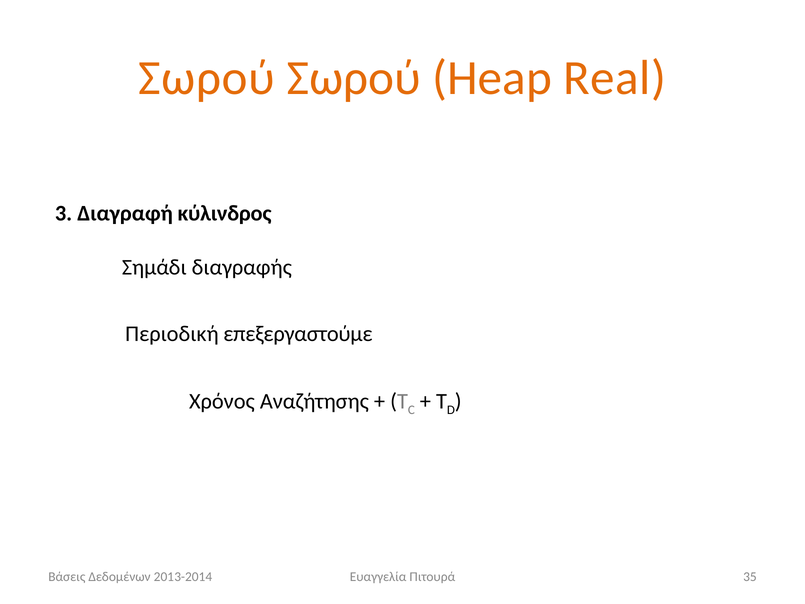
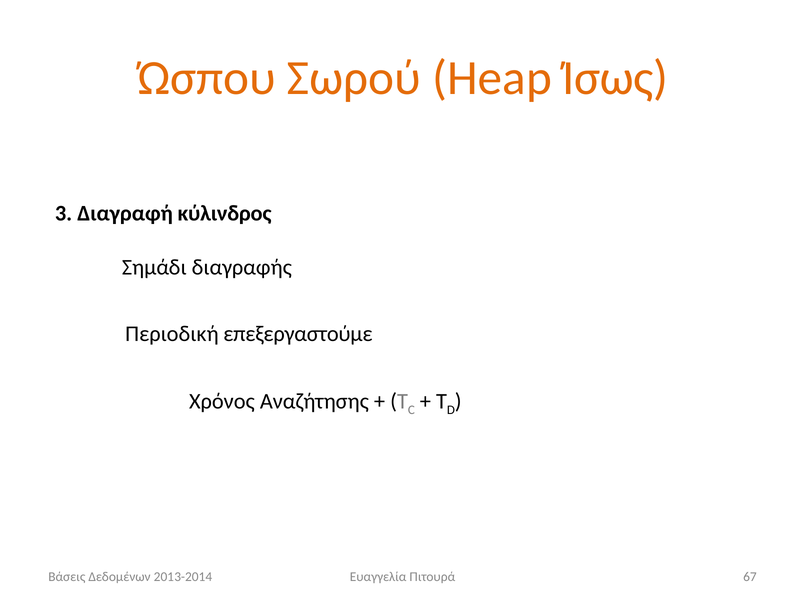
Σωρού at (207, 78): Σωρού -> Ώσπου
Real: Real -> Ίσως
35: 35 -> 67
